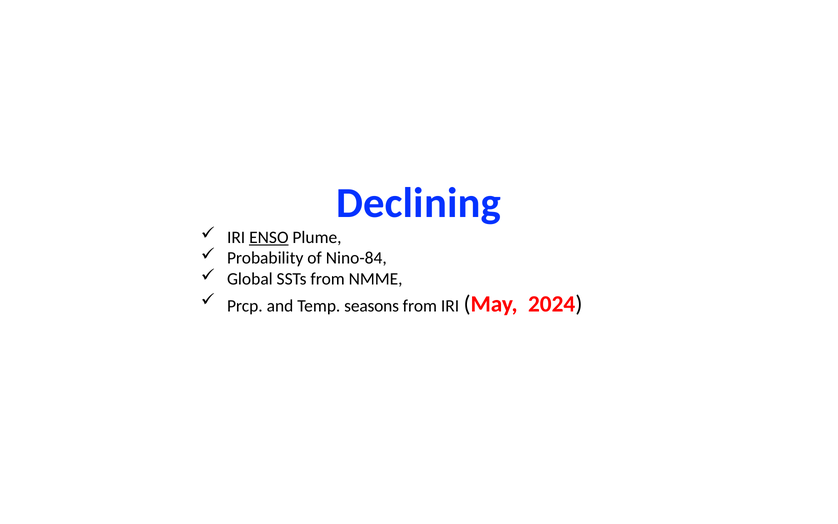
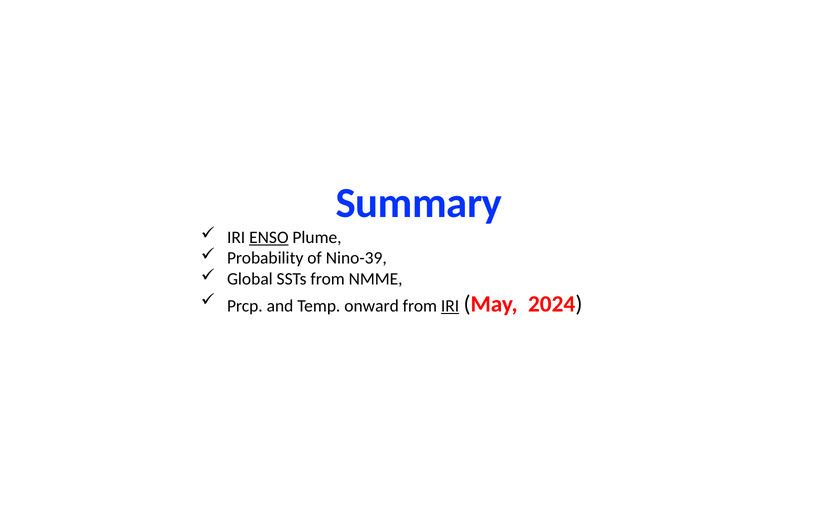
Declining: Declining -> Summary
Nino-84: Nino-84 -> Nino-39
seasons: seasons -> onward
IRI at (450, 306) underline: none -> present
